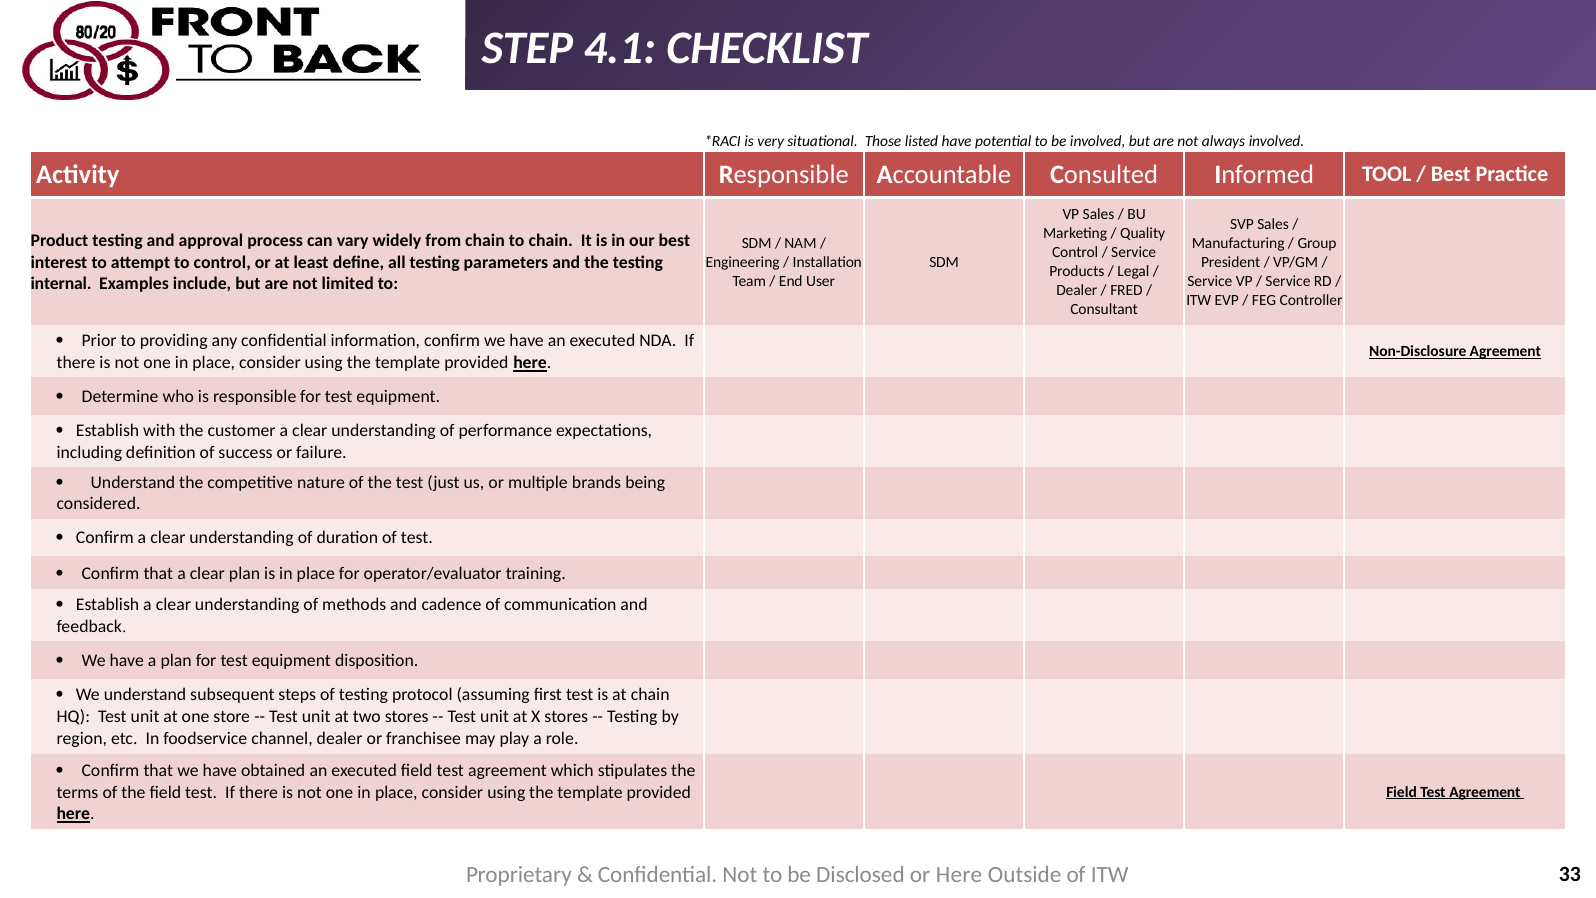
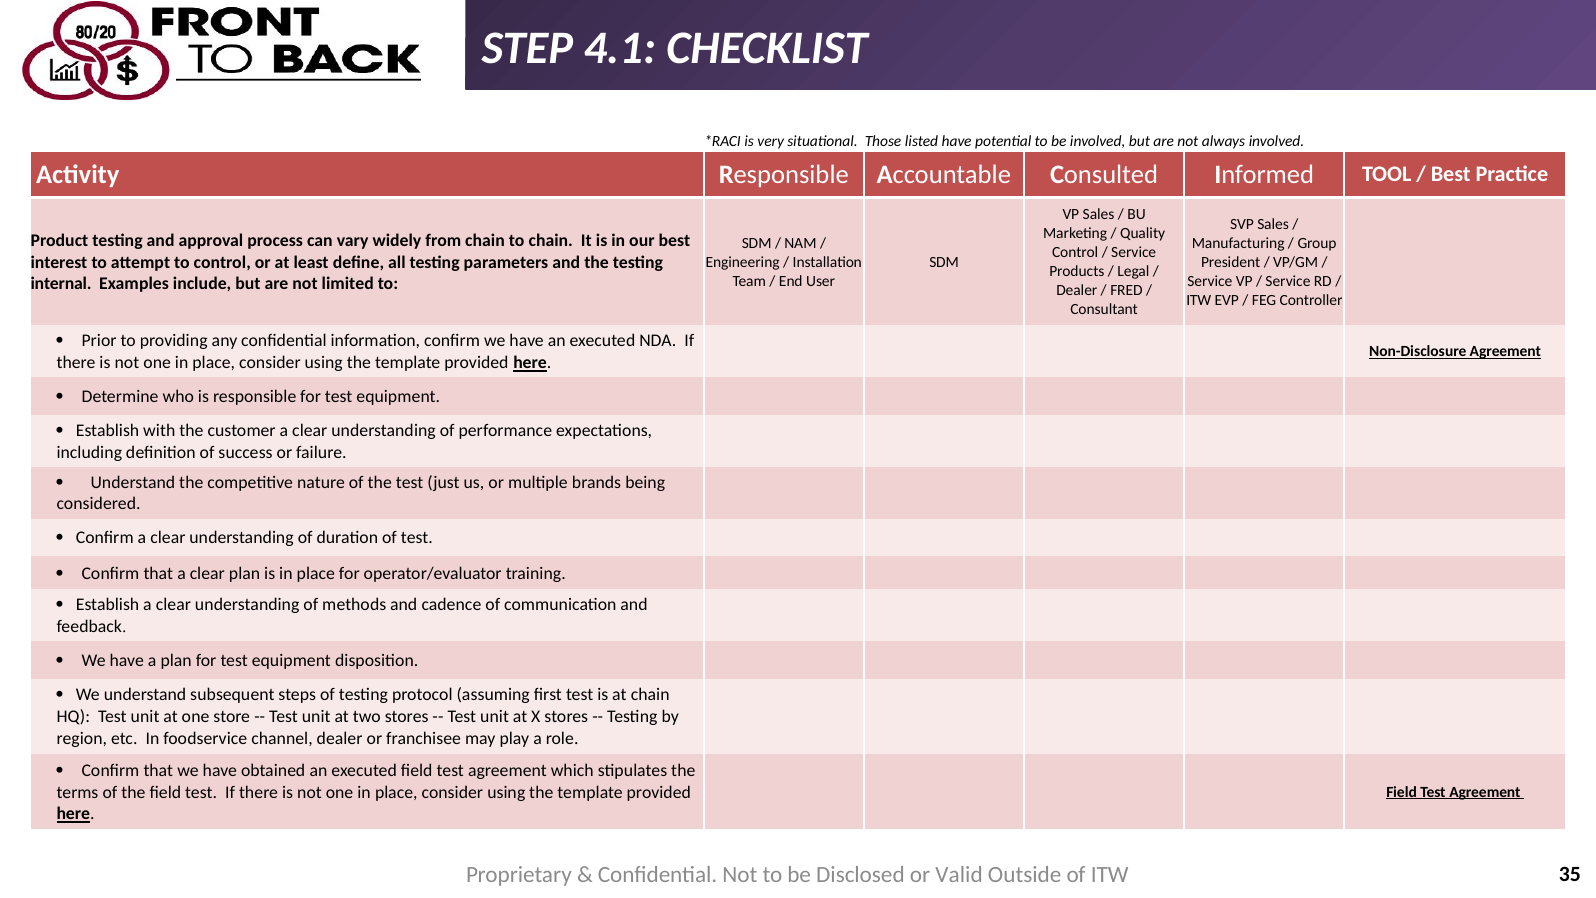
or Here: Here -> Valid
33: 33 -> 35
